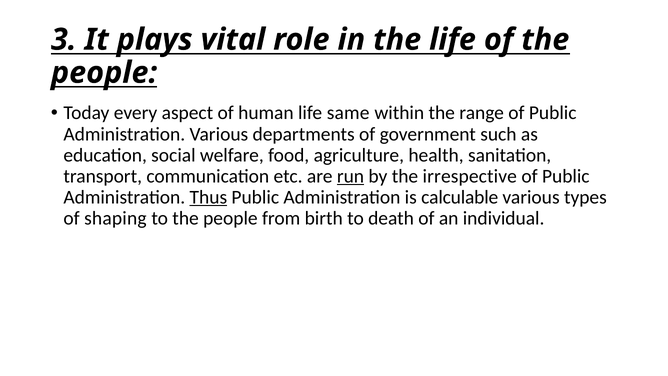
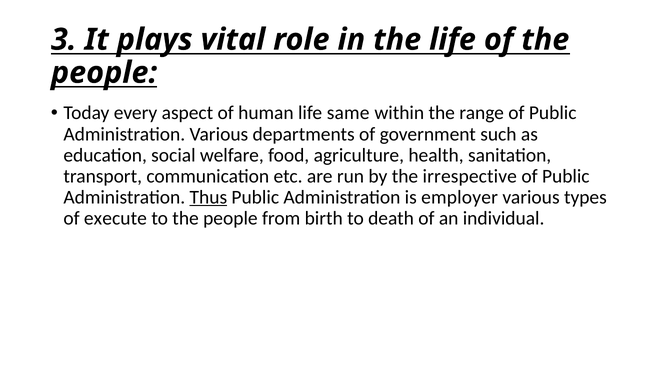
run underline: present -> none
calculable: calculable -> employer
shaping: shaping -> execute
